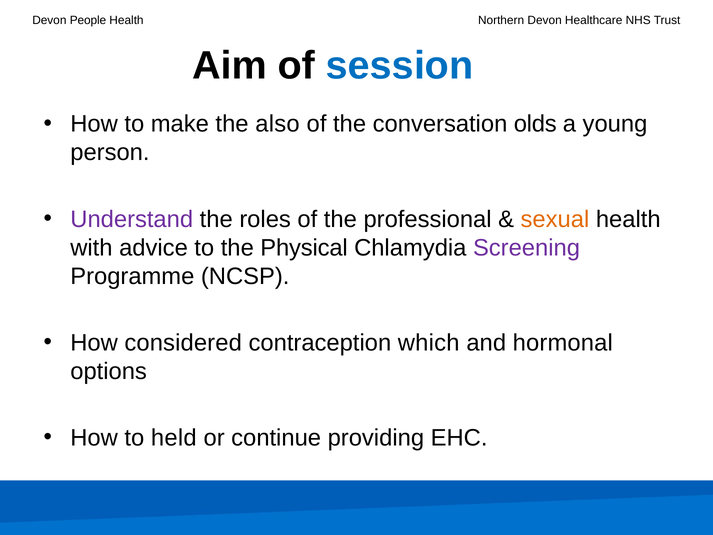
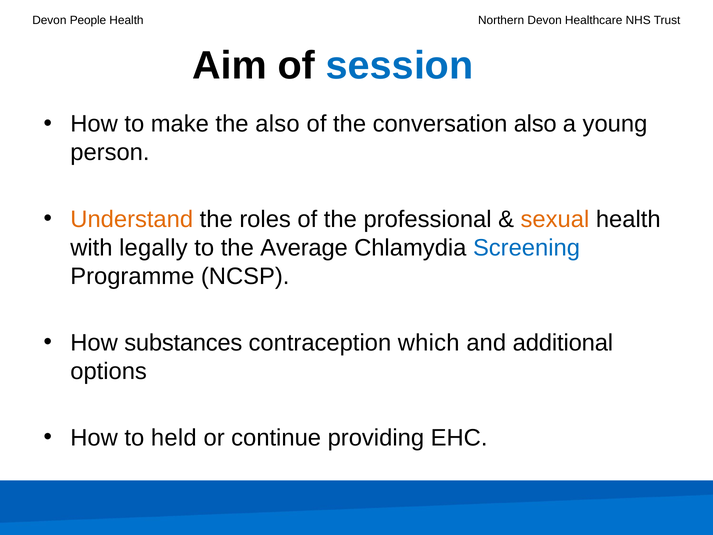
conversation olds: olds -> also
Understand colour: purple -> orange
advice: advice -> legally
Physical: Physical -> Average
Screening colour: purple -> blue
considered: considered -> substances
hormonal: hormonal -> additional
